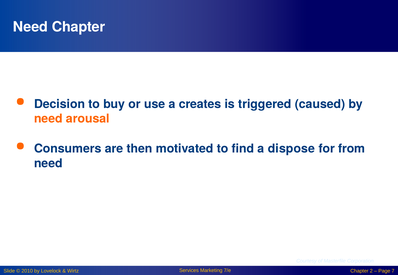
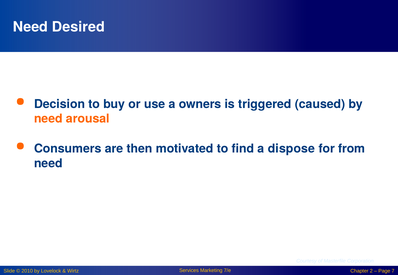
Need Chapter: Chapter -> Desired
creates: creates -> owners
